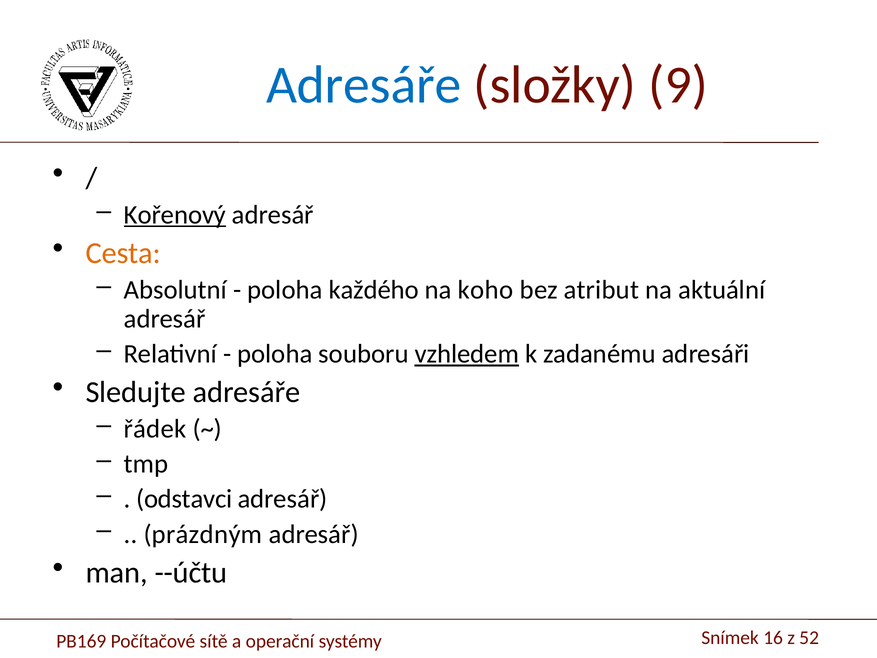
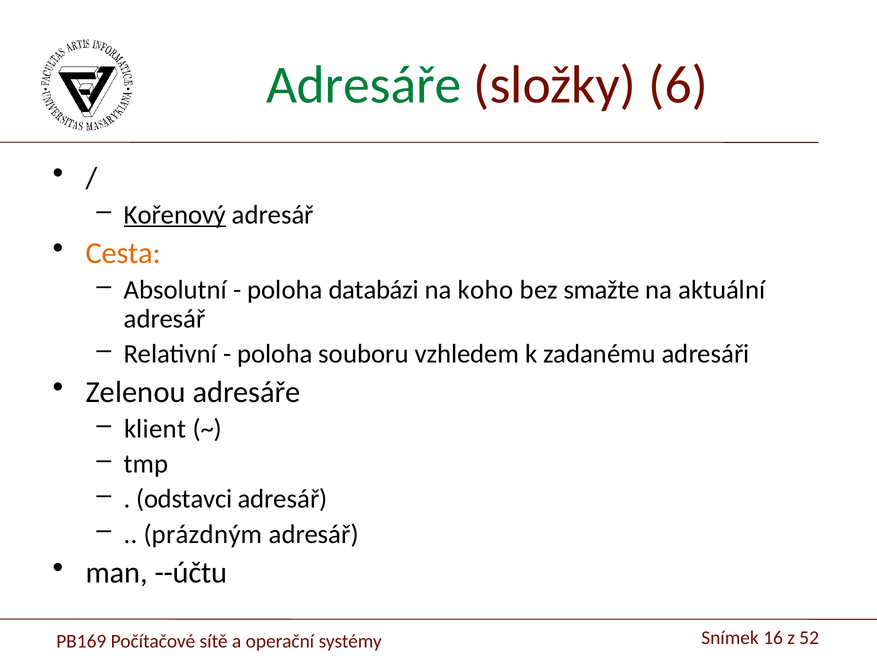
Adresáře at (364, 85) colour: blue -> green
9: 9 -> 6
každého: každého -> databázi
atribut: atribut -> smažte
vzhledem underline: present -> none
Sledujte: Sledujte -> Zelenou
řádek: řádek -> klient
